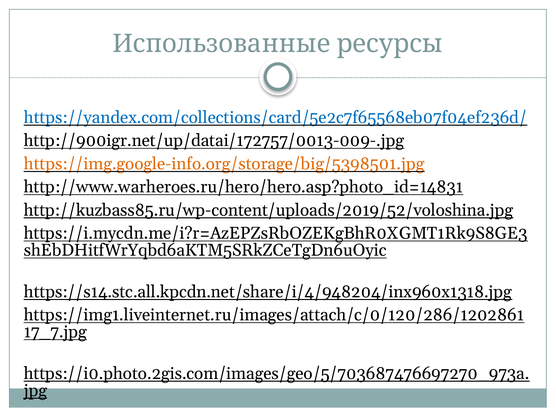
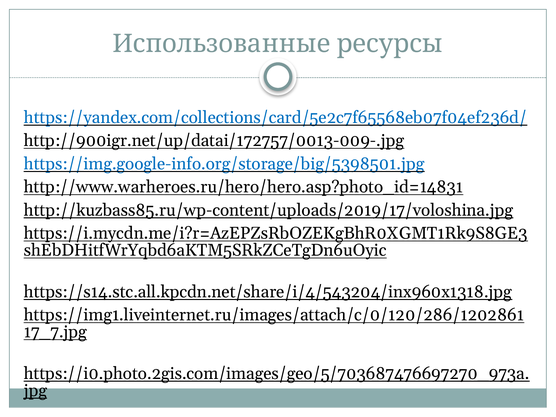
https://img.google-info.org/storage/big/5398501.jpg colour: orange -> blue
http://kuzbass85.ru/wp-content/uploads/2019/52/voloshina.jpg: http://kuzbass85.ru/wp-content/uploads/2019/52/voloshina.jpg -> http://kuzbass85.ru/wp-content/uploads/2019/17/voloshina.jpg
https://s14.stc.all.kpcdn.net/share/i/4/948204/inx960x1318.jpg: https://s14.stc.all.kpcdn.net/share/i/4/948204/inx960x1318.jpg -> https://s14.stc.all.kpcdn.net/share/i/4/543204/inx960x1318.jpg
